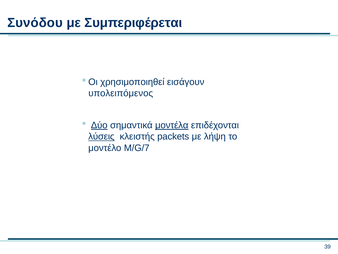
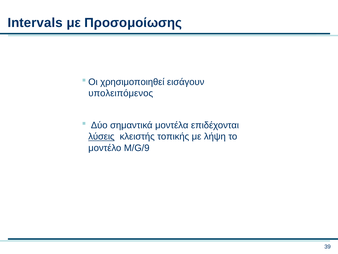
Συνόδου: Συνόδου -> Intervals
Συμπεριφέρεται: Συμπεριφέρεται -> Προσομοίωσης
Δύο underline: present -> none
μοντέλα underline: present -> none
packets: packets -> τοπικής
M/G/7: M/G/7 -> M/G/9
